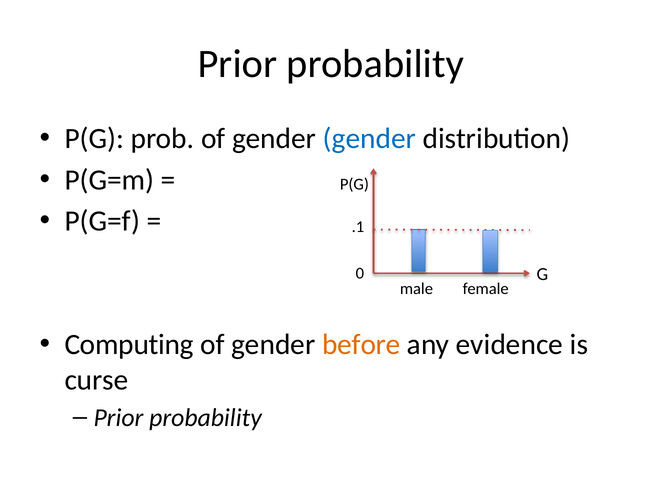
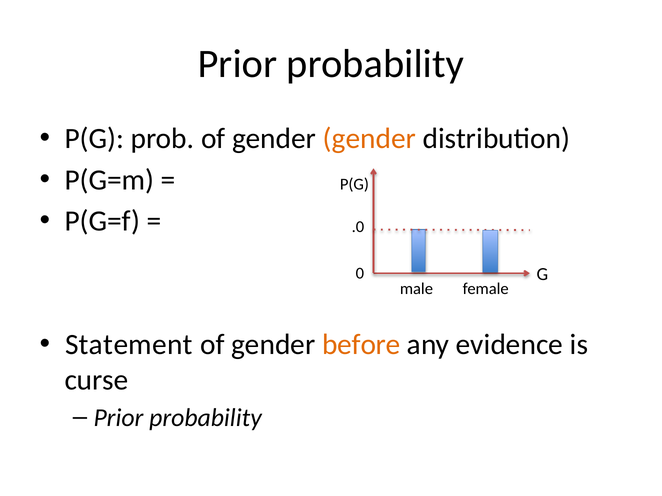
gender at (369, 139) colour: blue -> orange
.1: .1 -> .0
Computing: Computing -> Statement
